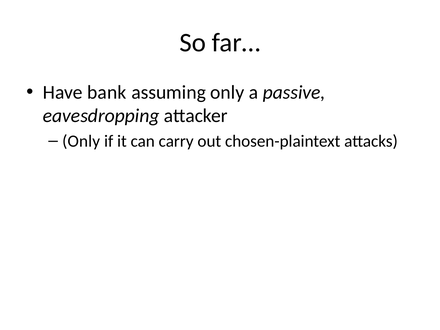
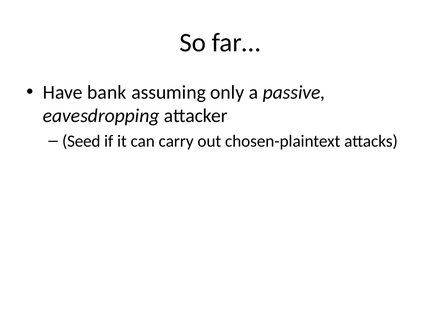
Only at (81, 141): Only -> Seed
